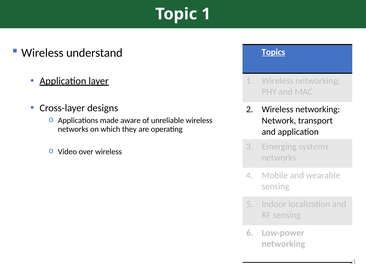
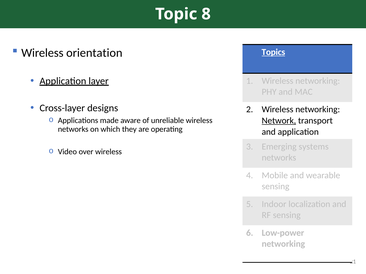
Topic 1: 1 -> 8
understand: understand -> orientation
Network underline: none -> present
